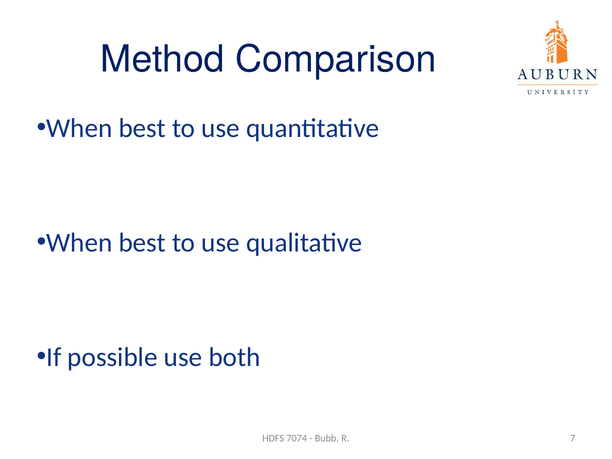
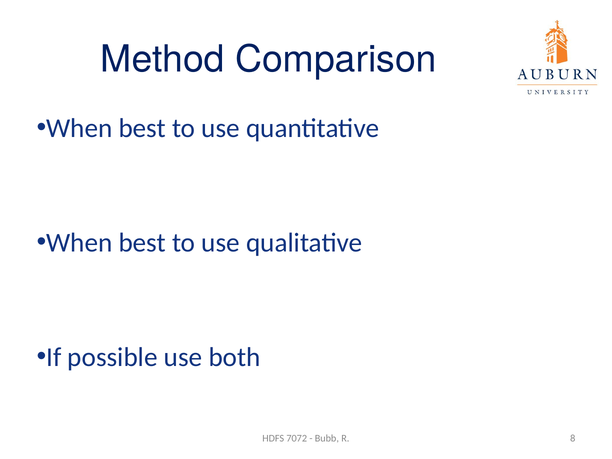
7074: 7074 -> 7072
7: 7 -> 8
